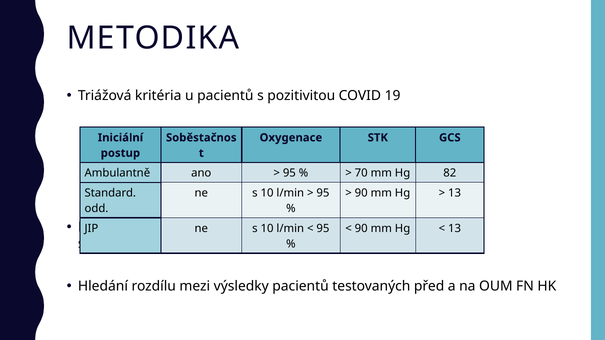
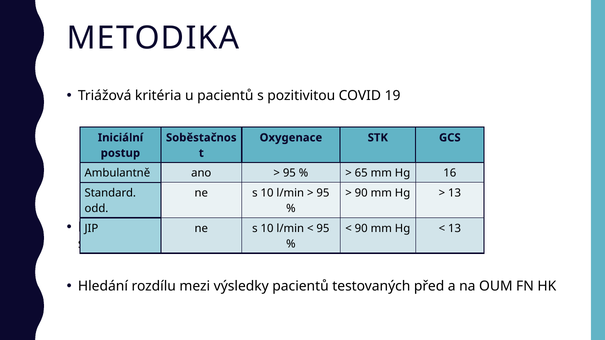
70: 70 -> 65
82: 82 -> 16
